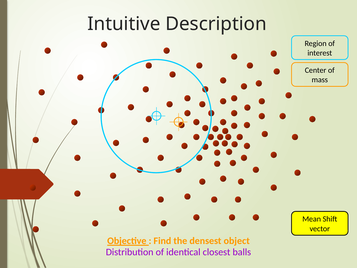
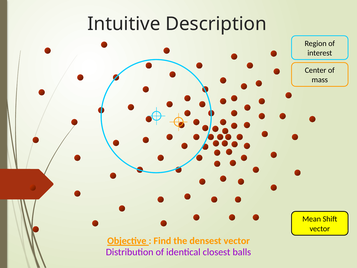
densest object: object -> vector
